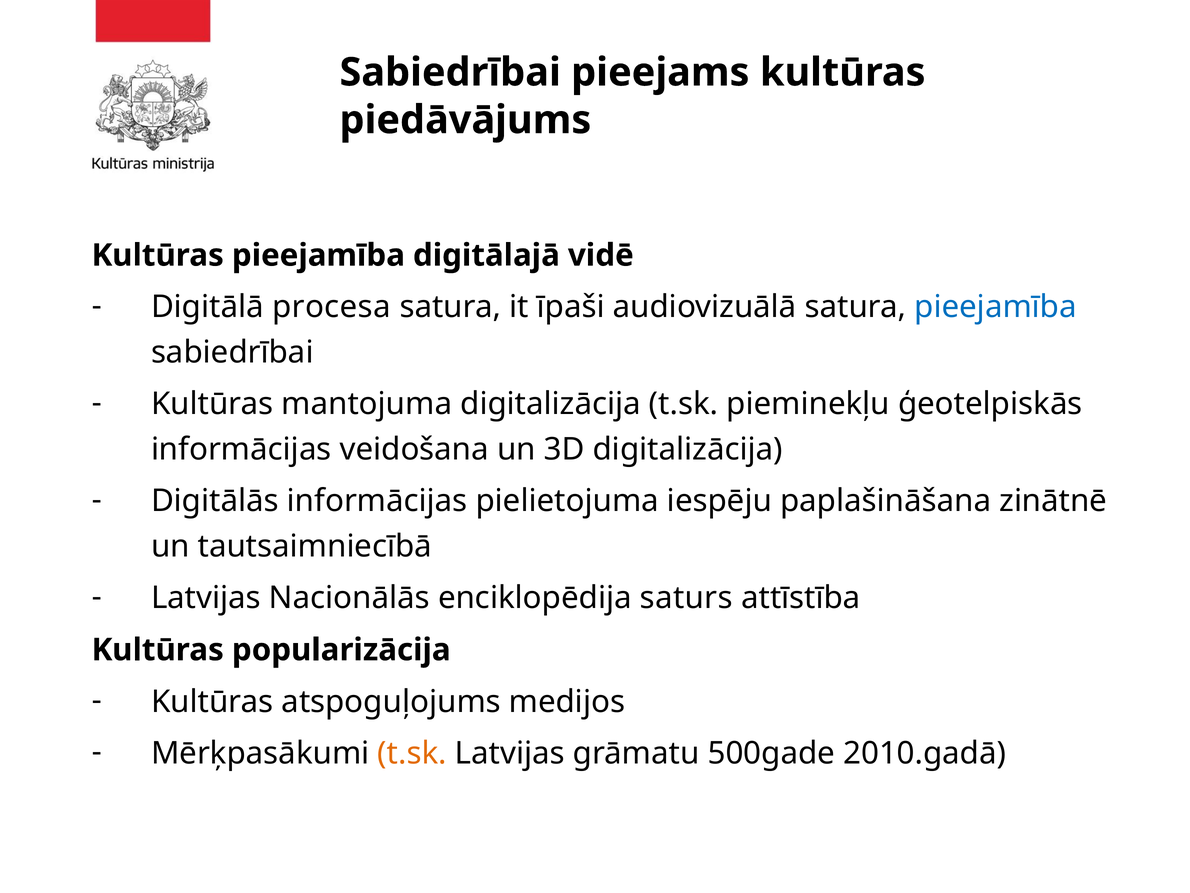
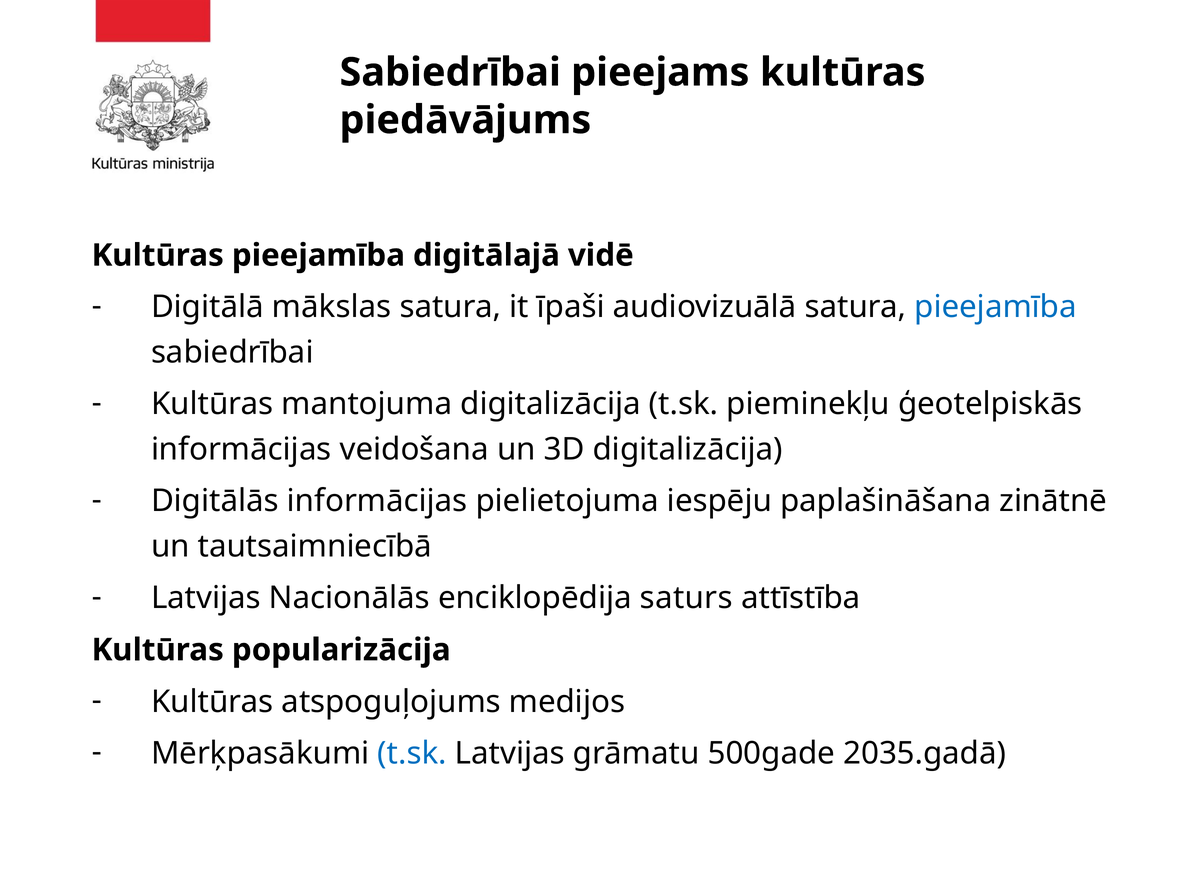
procesa: procesa -> mākslas
t.sk at (412, 753) colour: orange -> blue
2010.gadā: 2010.gadā -> 2035.gadā
